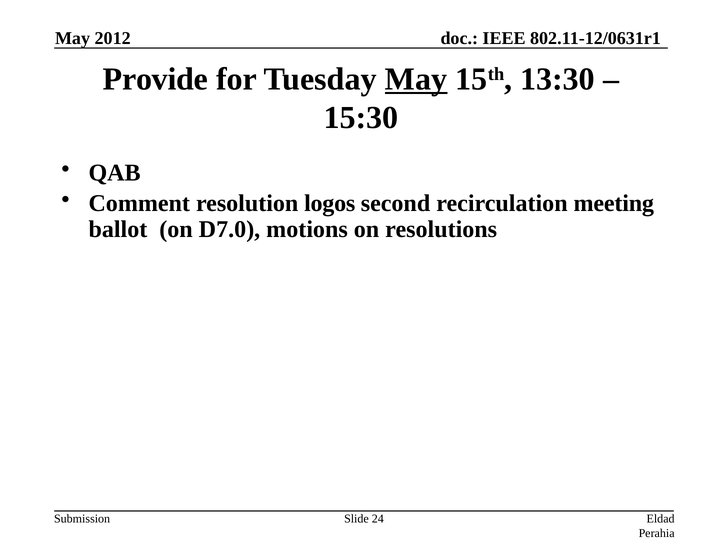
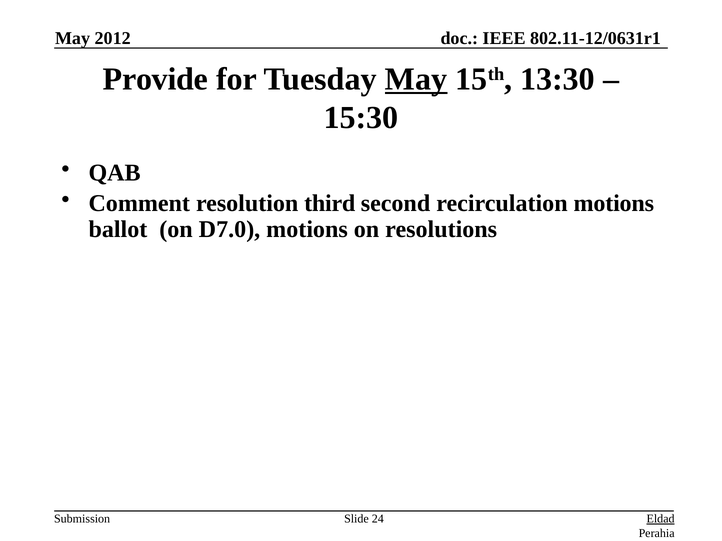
logos: logos -> third
recirculation meeting: meeting -> motions
Eldad underline: none -> present
